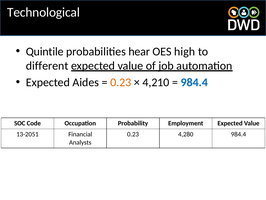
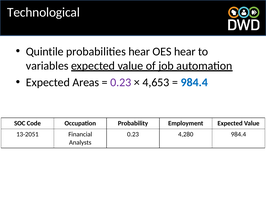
OES high: high -> hear
different: different -> variables
Aides: Aides -> Areas
0.23 at (121, 82) colour: orange -> purple
4,210: 4,210 -> 4,653
